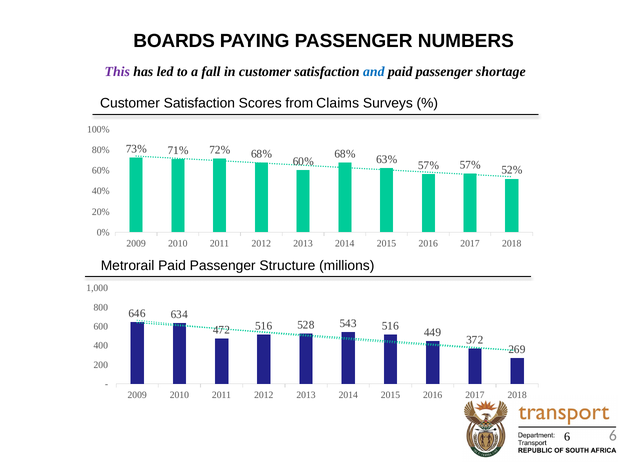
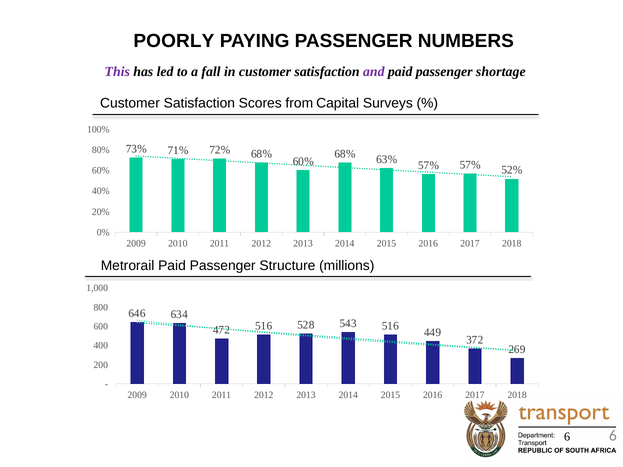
BOARDS: BOARDS -> POORLY
and colour: blue -> purple
Claims: Claims -> Capital
